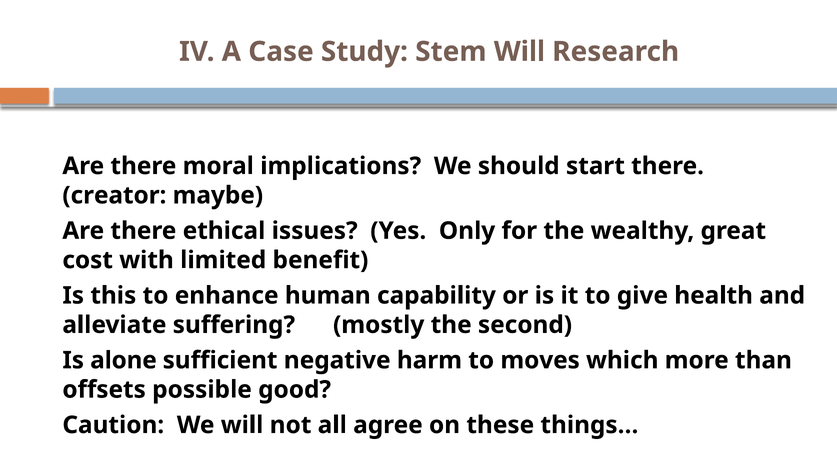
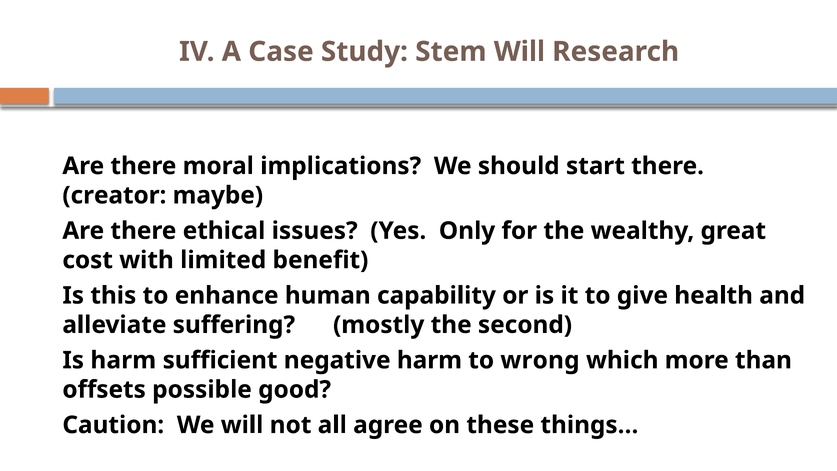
Is alone: alone -> harm
moves: moves -> wrong
